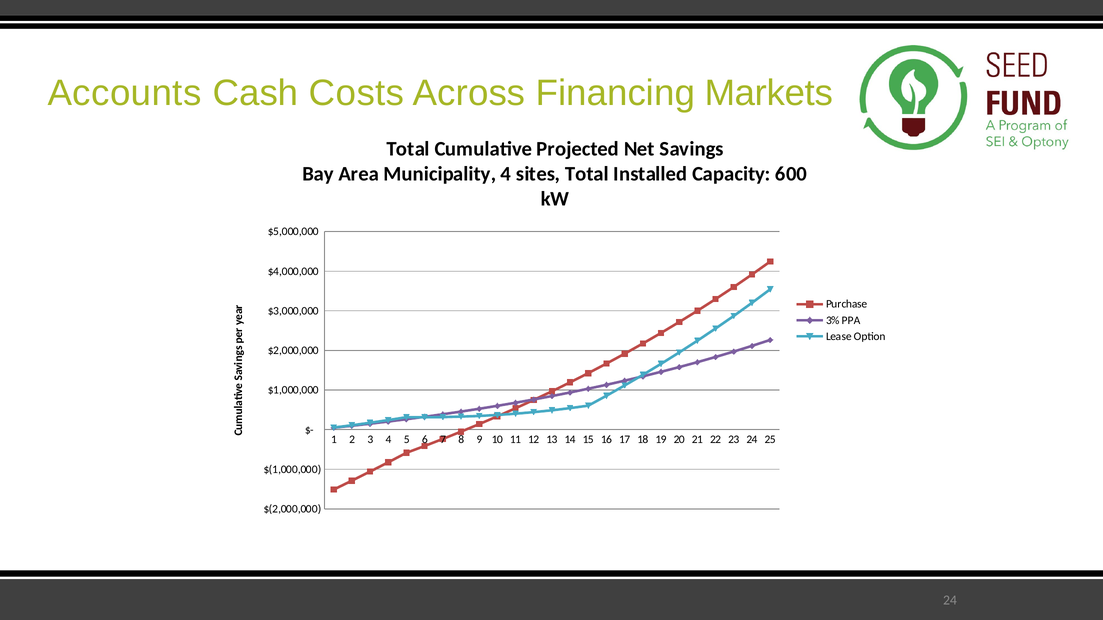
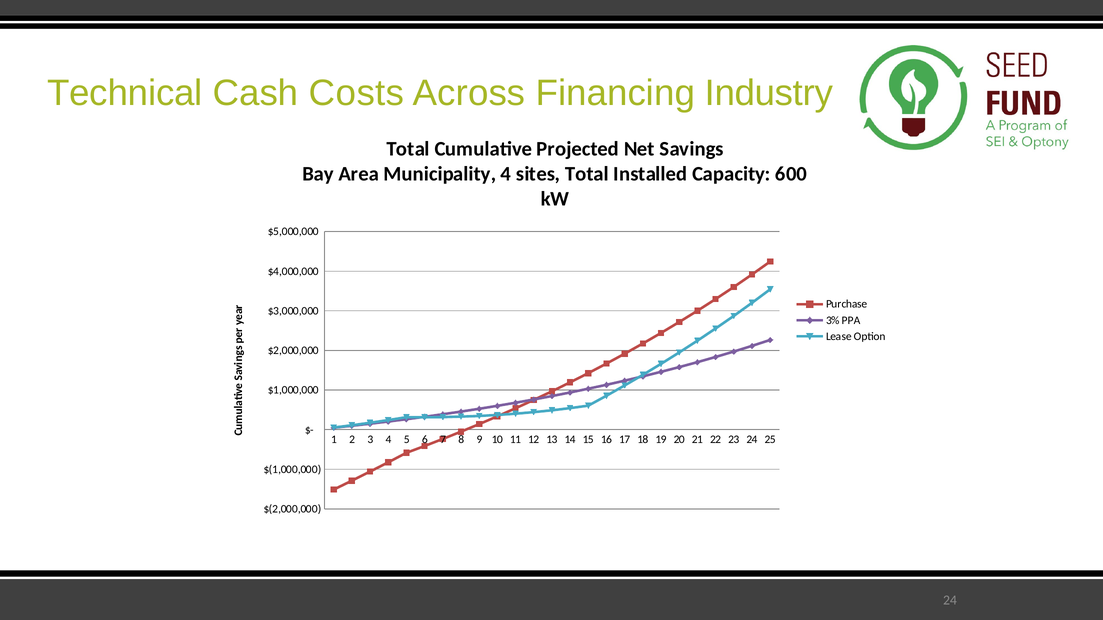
Accounts: Accounts -> Technical
Markets: Markets -> Industry
